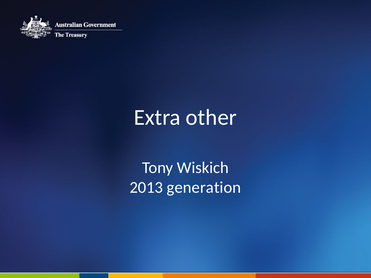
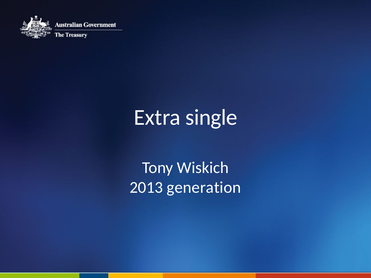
other: other -> single
